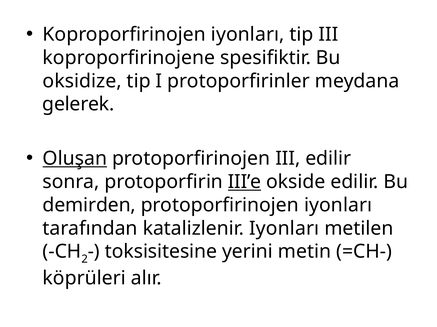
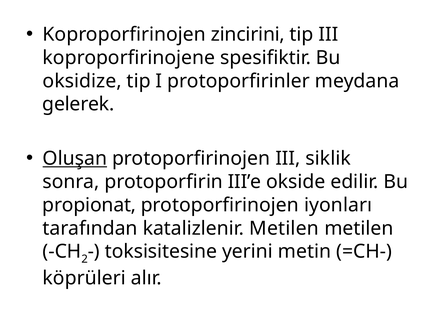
Koproporfirinojen iyonları: iyonları -> zincirini
III edilir: edilir -> siklik
III’e underline: present -> none
demirden: demirden -> propionat
katalizlenir Iyonları: Iyonları -> Metilen
